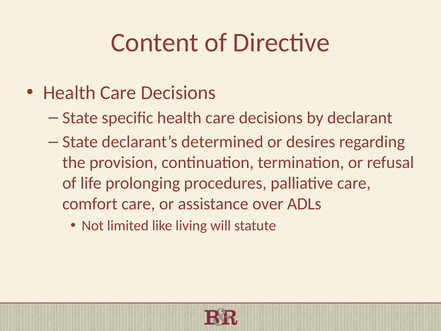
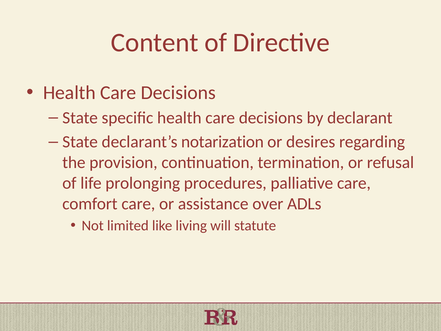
determined: determined -> notarization
